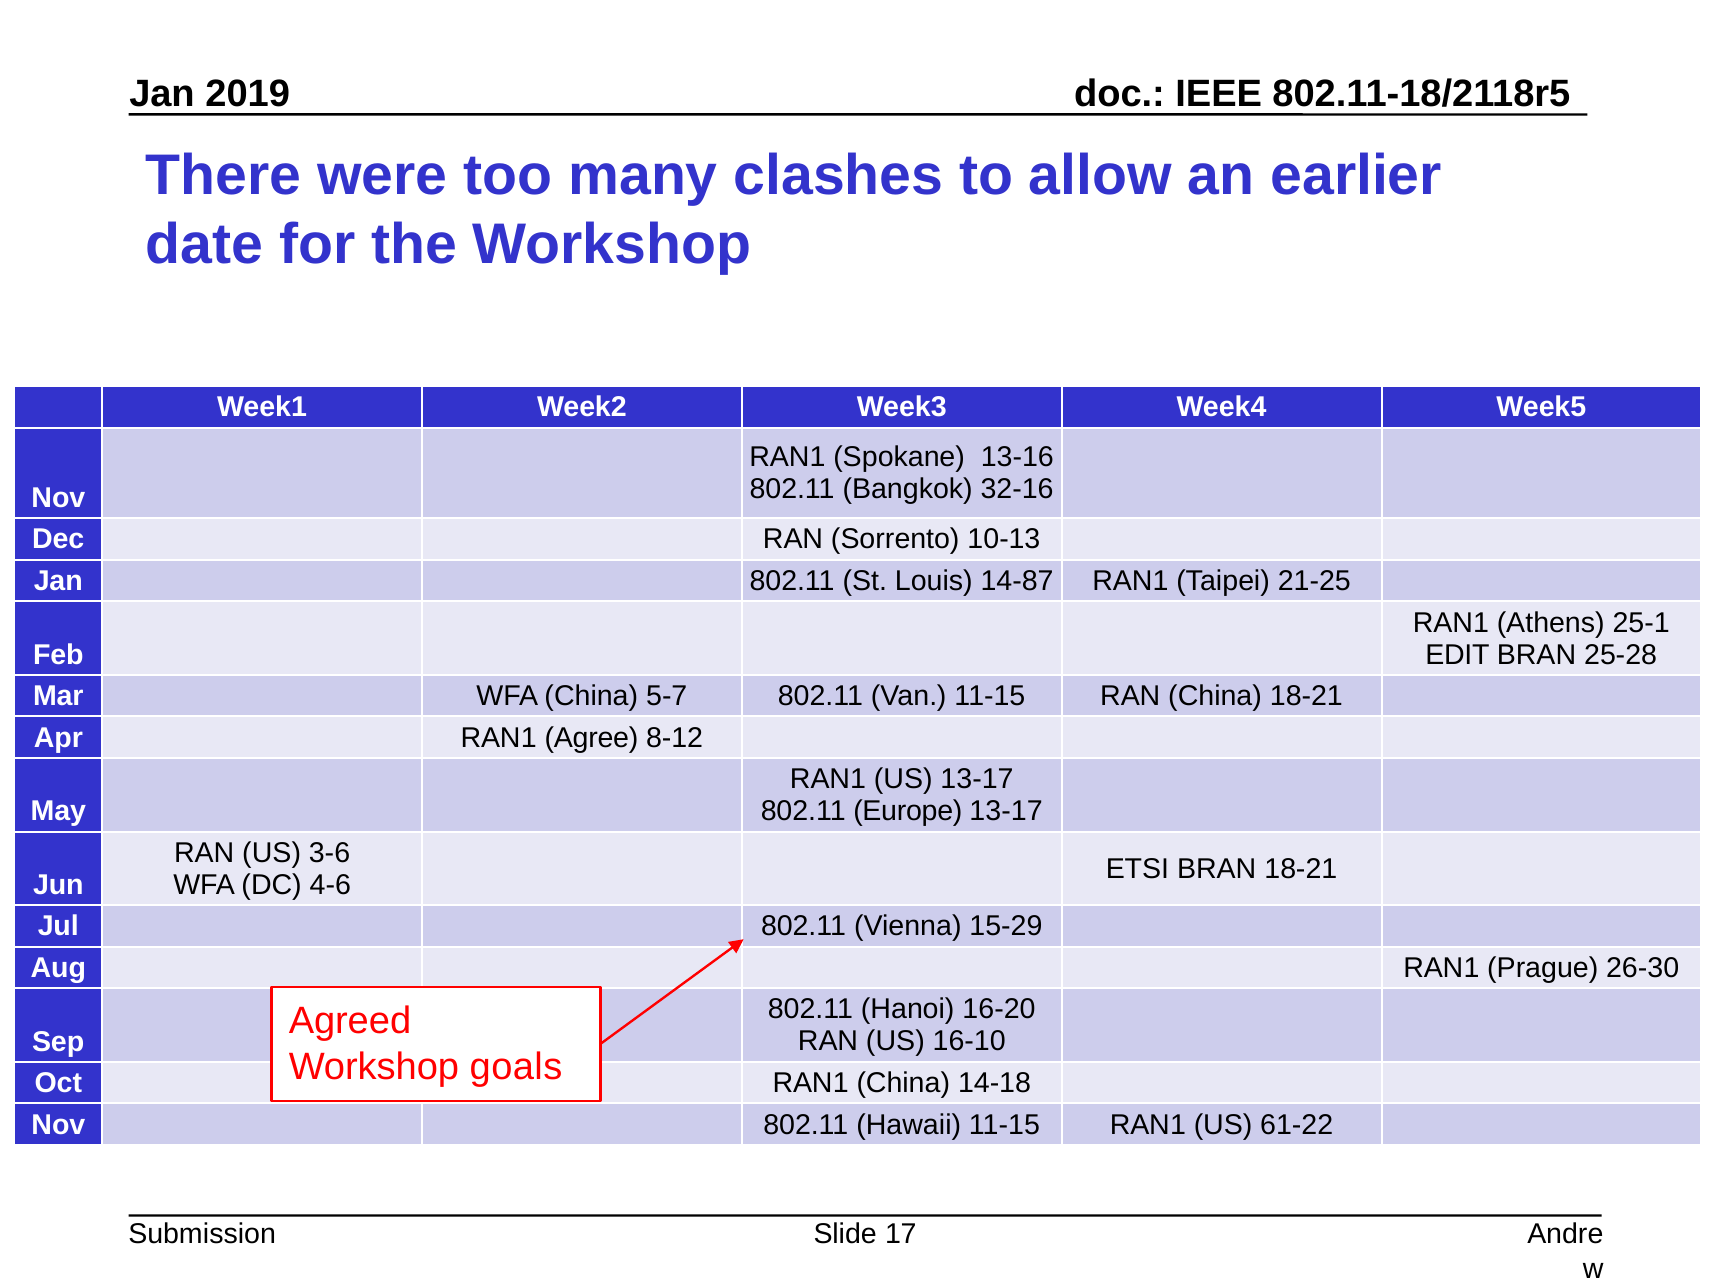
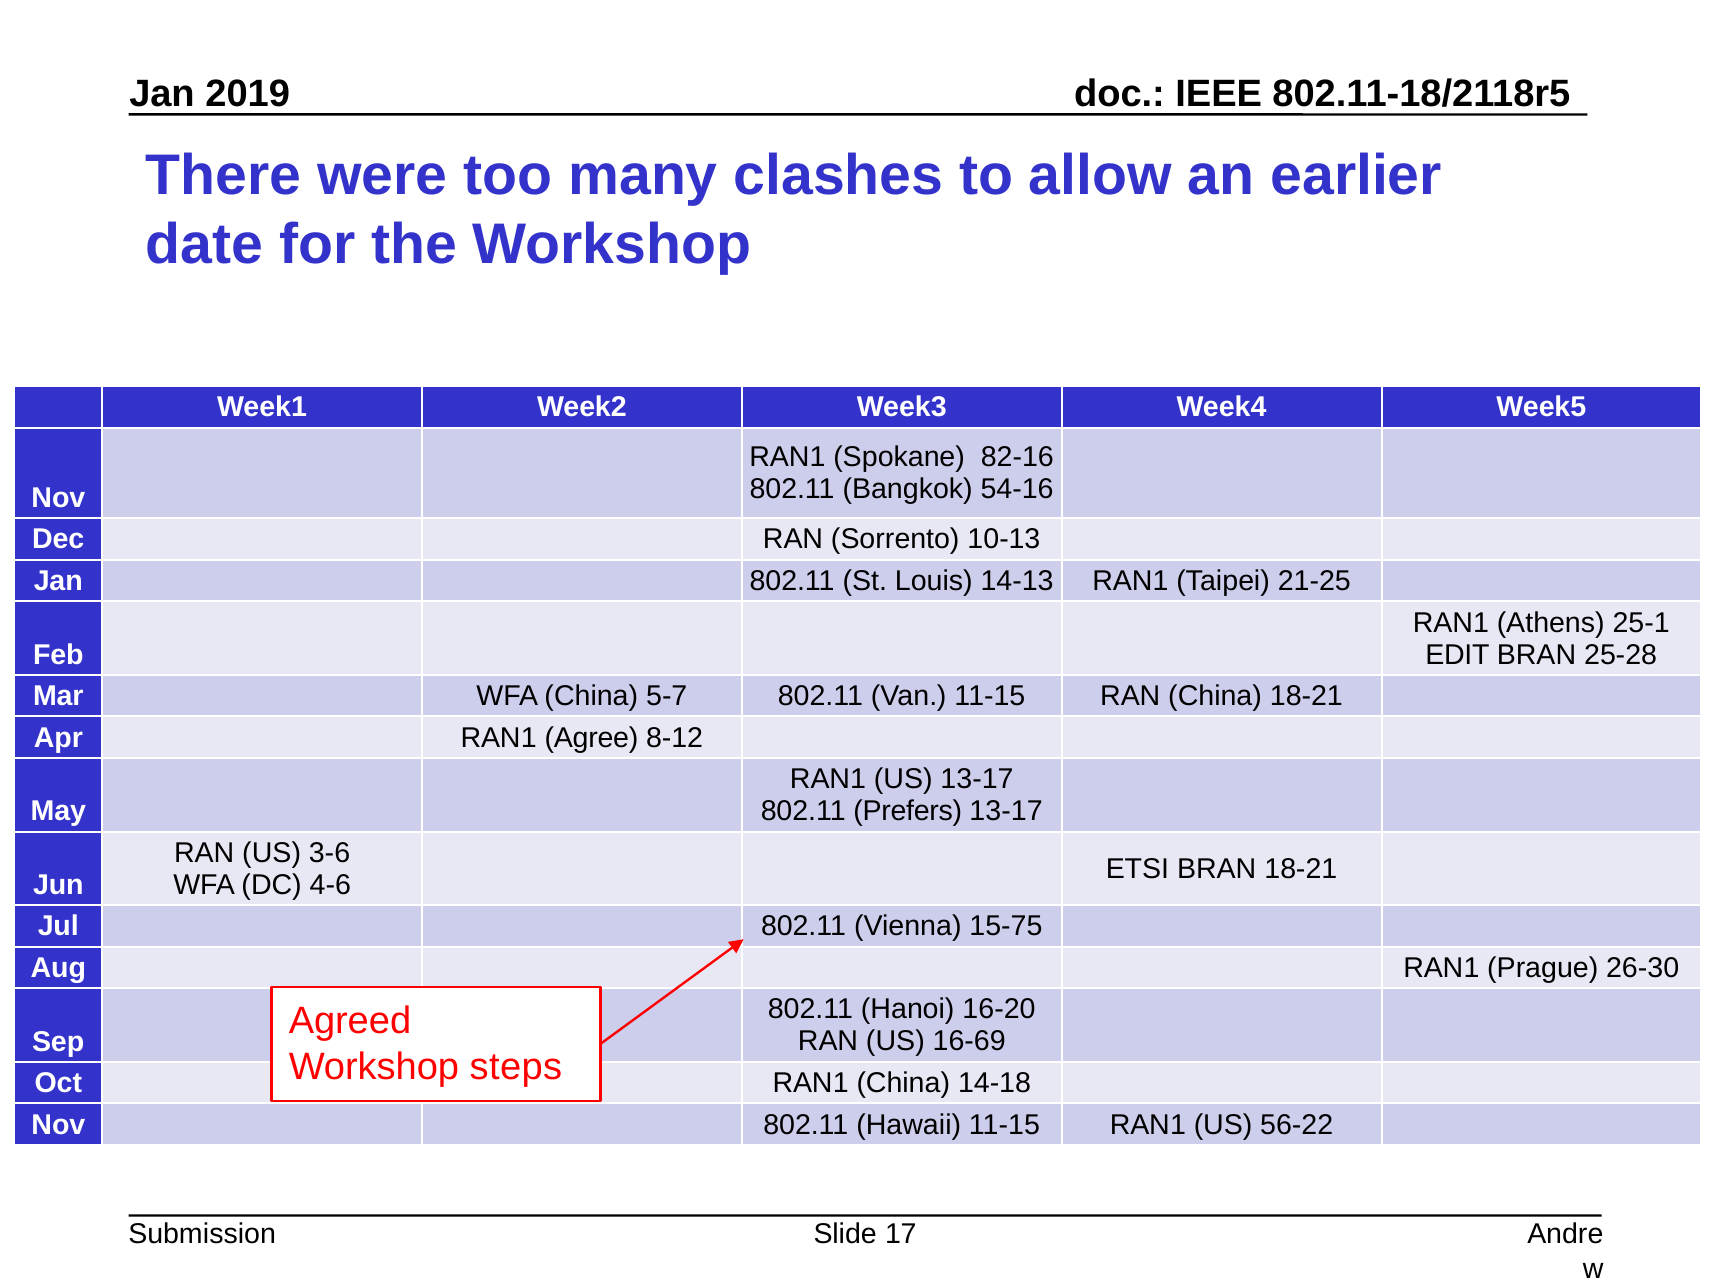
13-16: 13-16 -> 82-16
32-16: 32-16 -> 54-16
14-87: 14-87 -> 14-13
Europe: Europe -> Prefers
15-29: 15-29 -> 15-75
16-10: 16-10 -> 16-69
goals: goals -> steps
61-22: 61-22 -> 56-22
